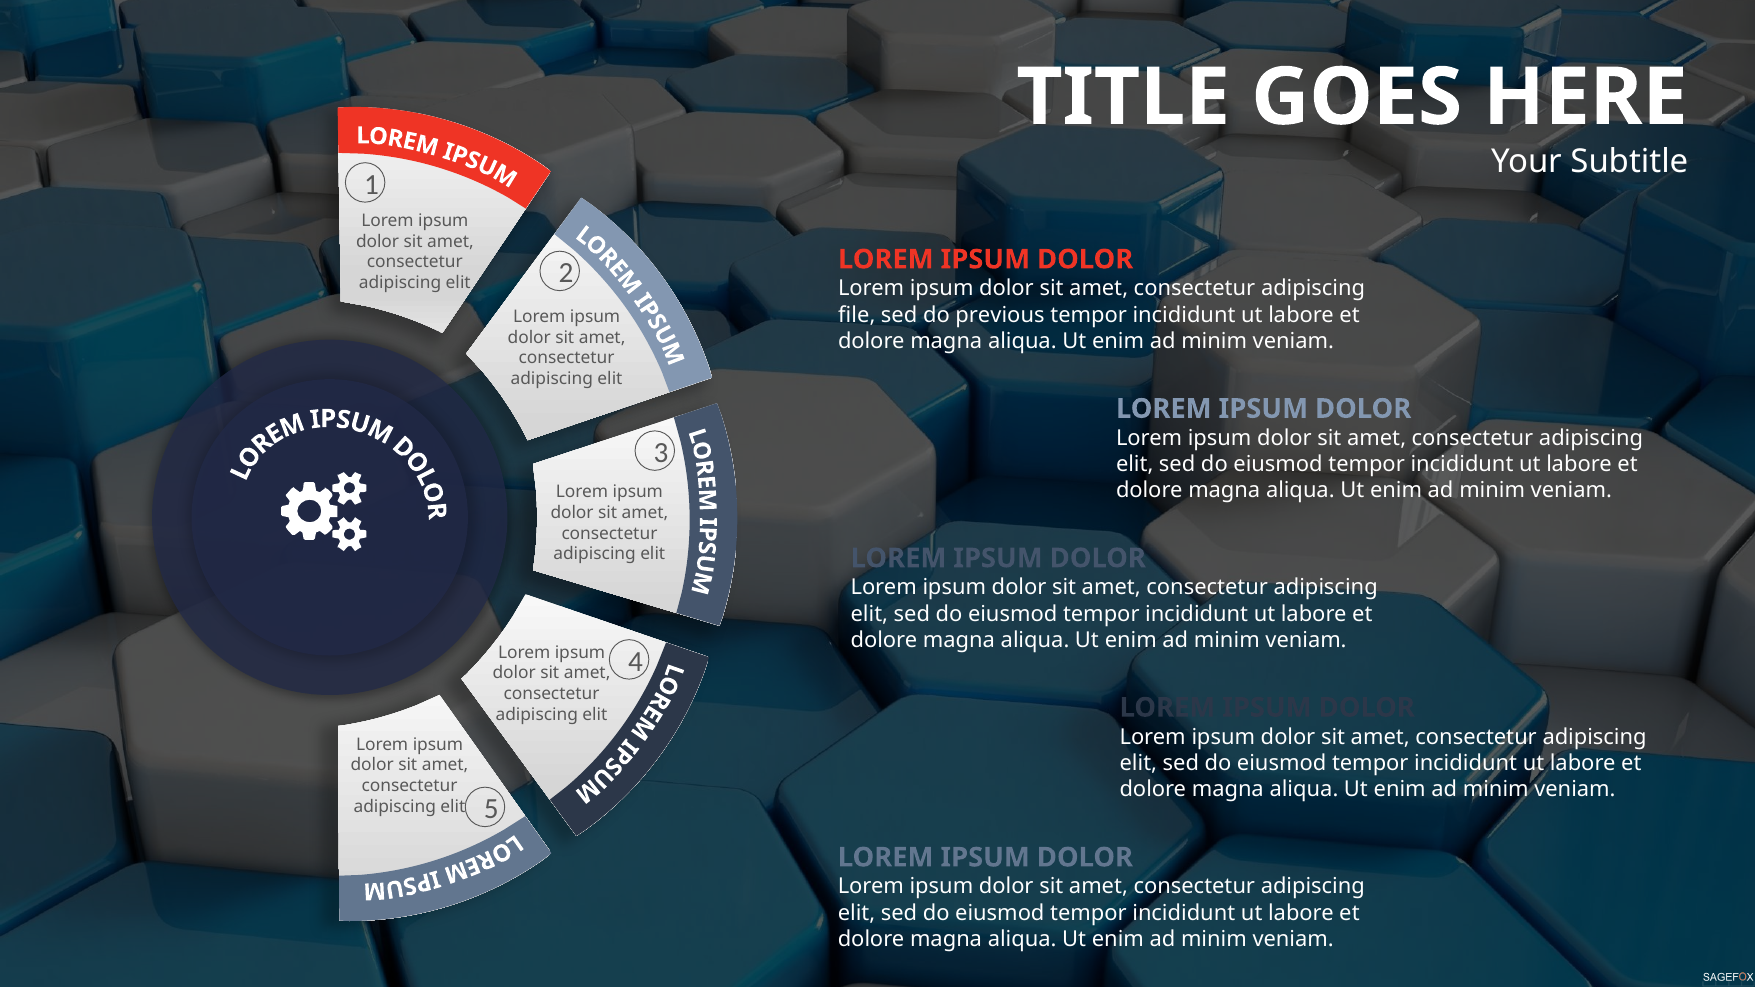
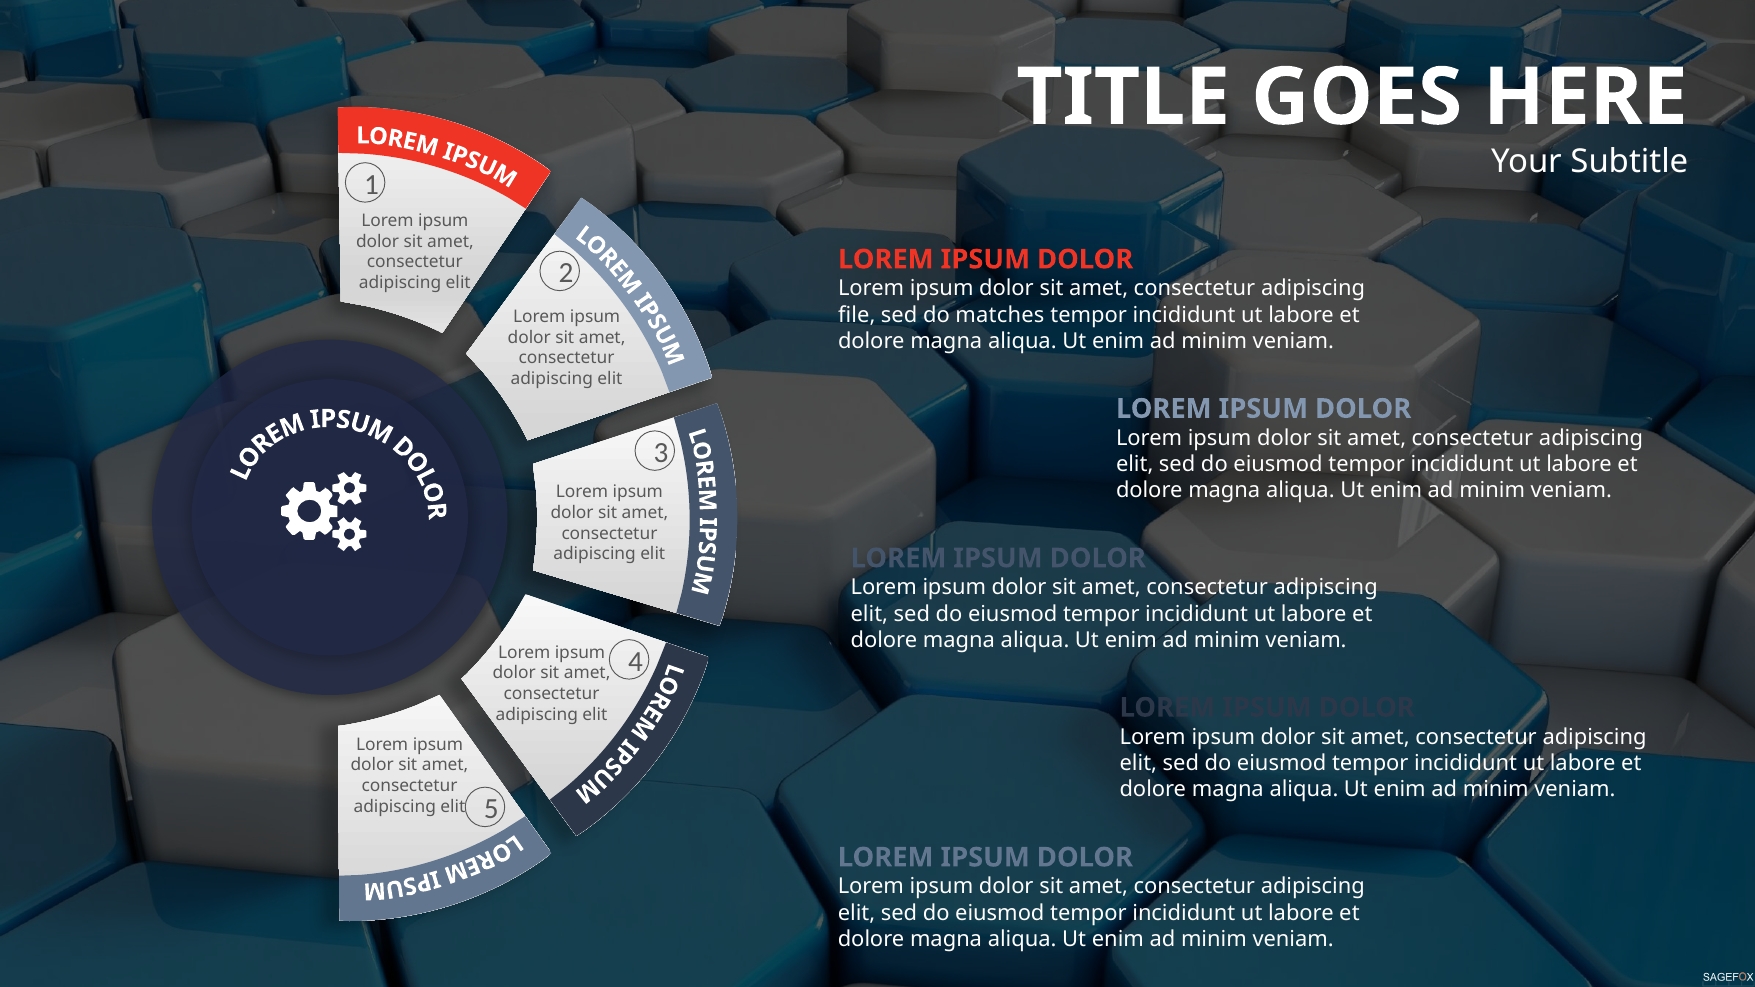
previous: previous -> matches
